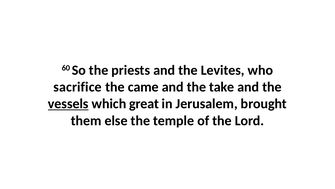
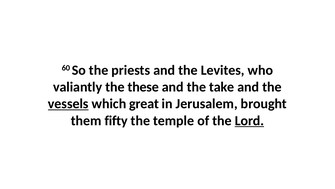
sacrifice: sacrifice -> valiantly
came: came -> these
else: else -> fifty
Lord underline: none -> present
